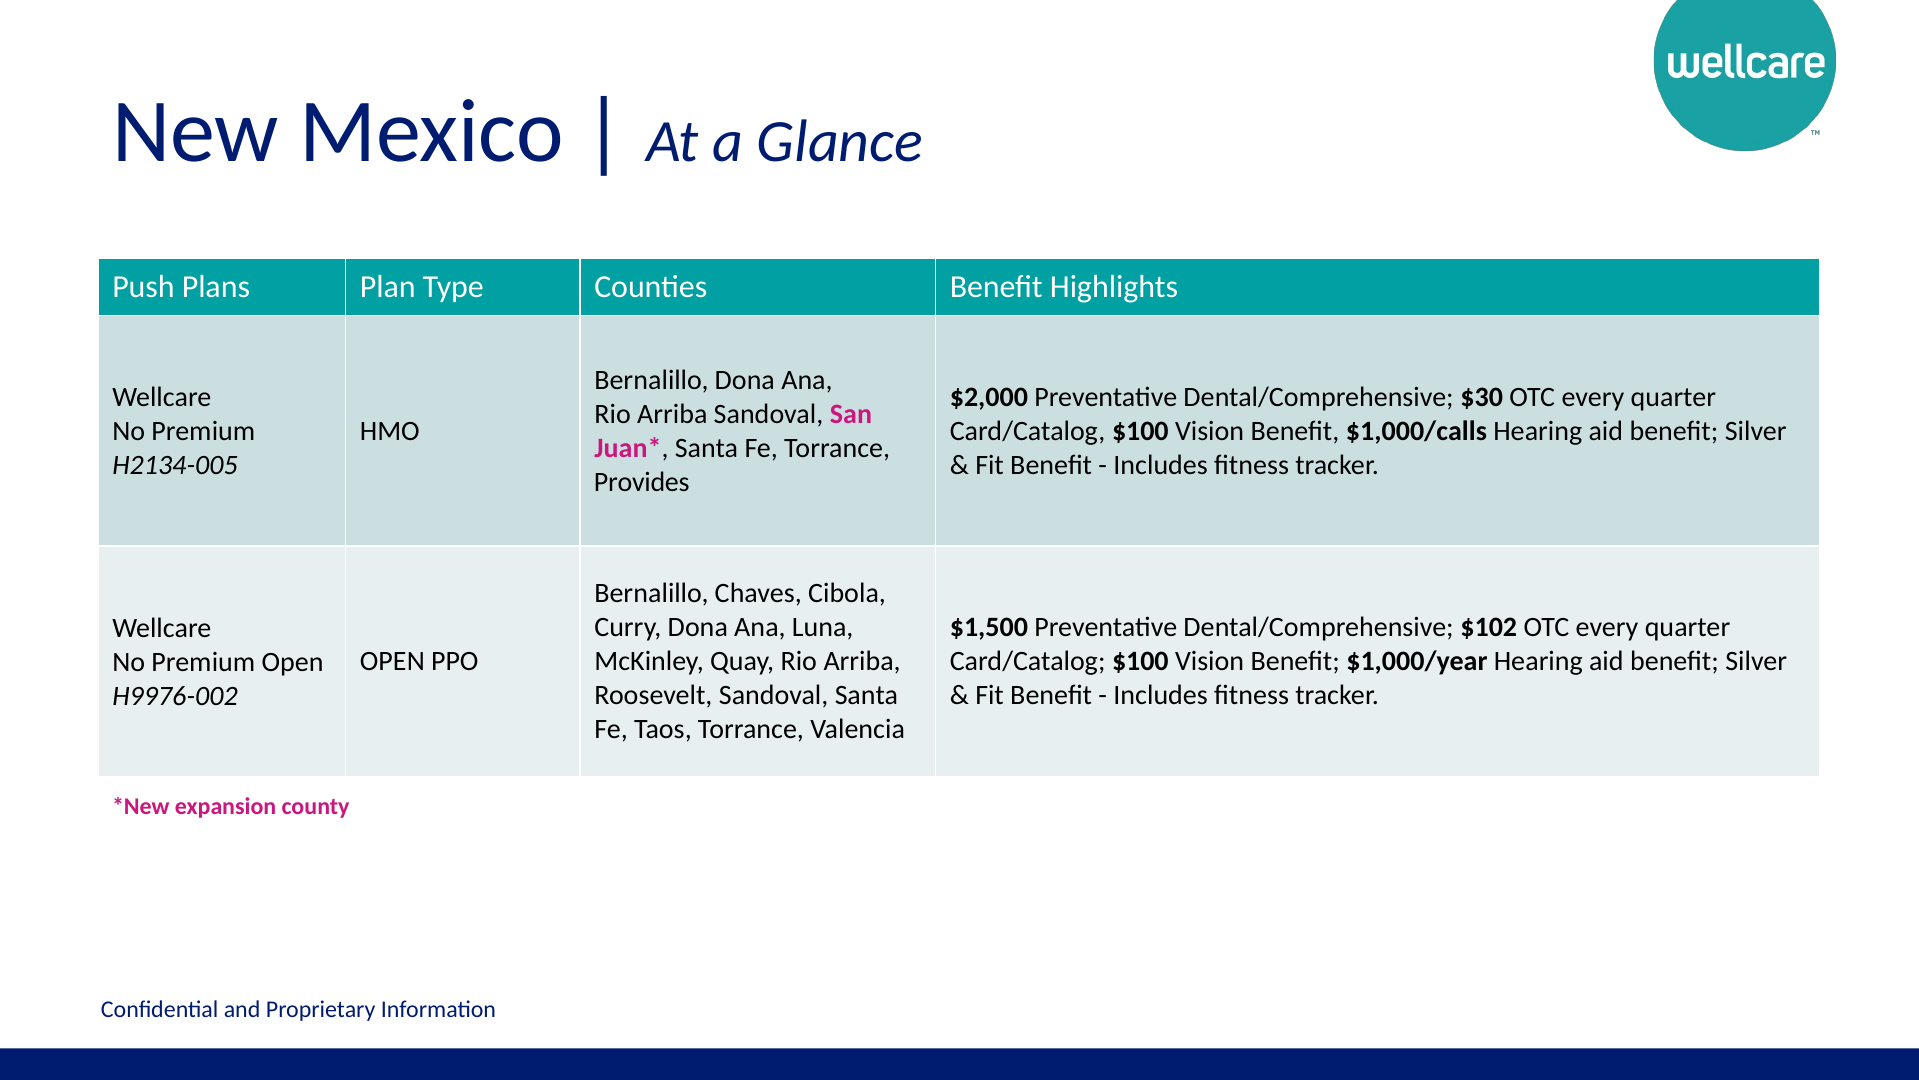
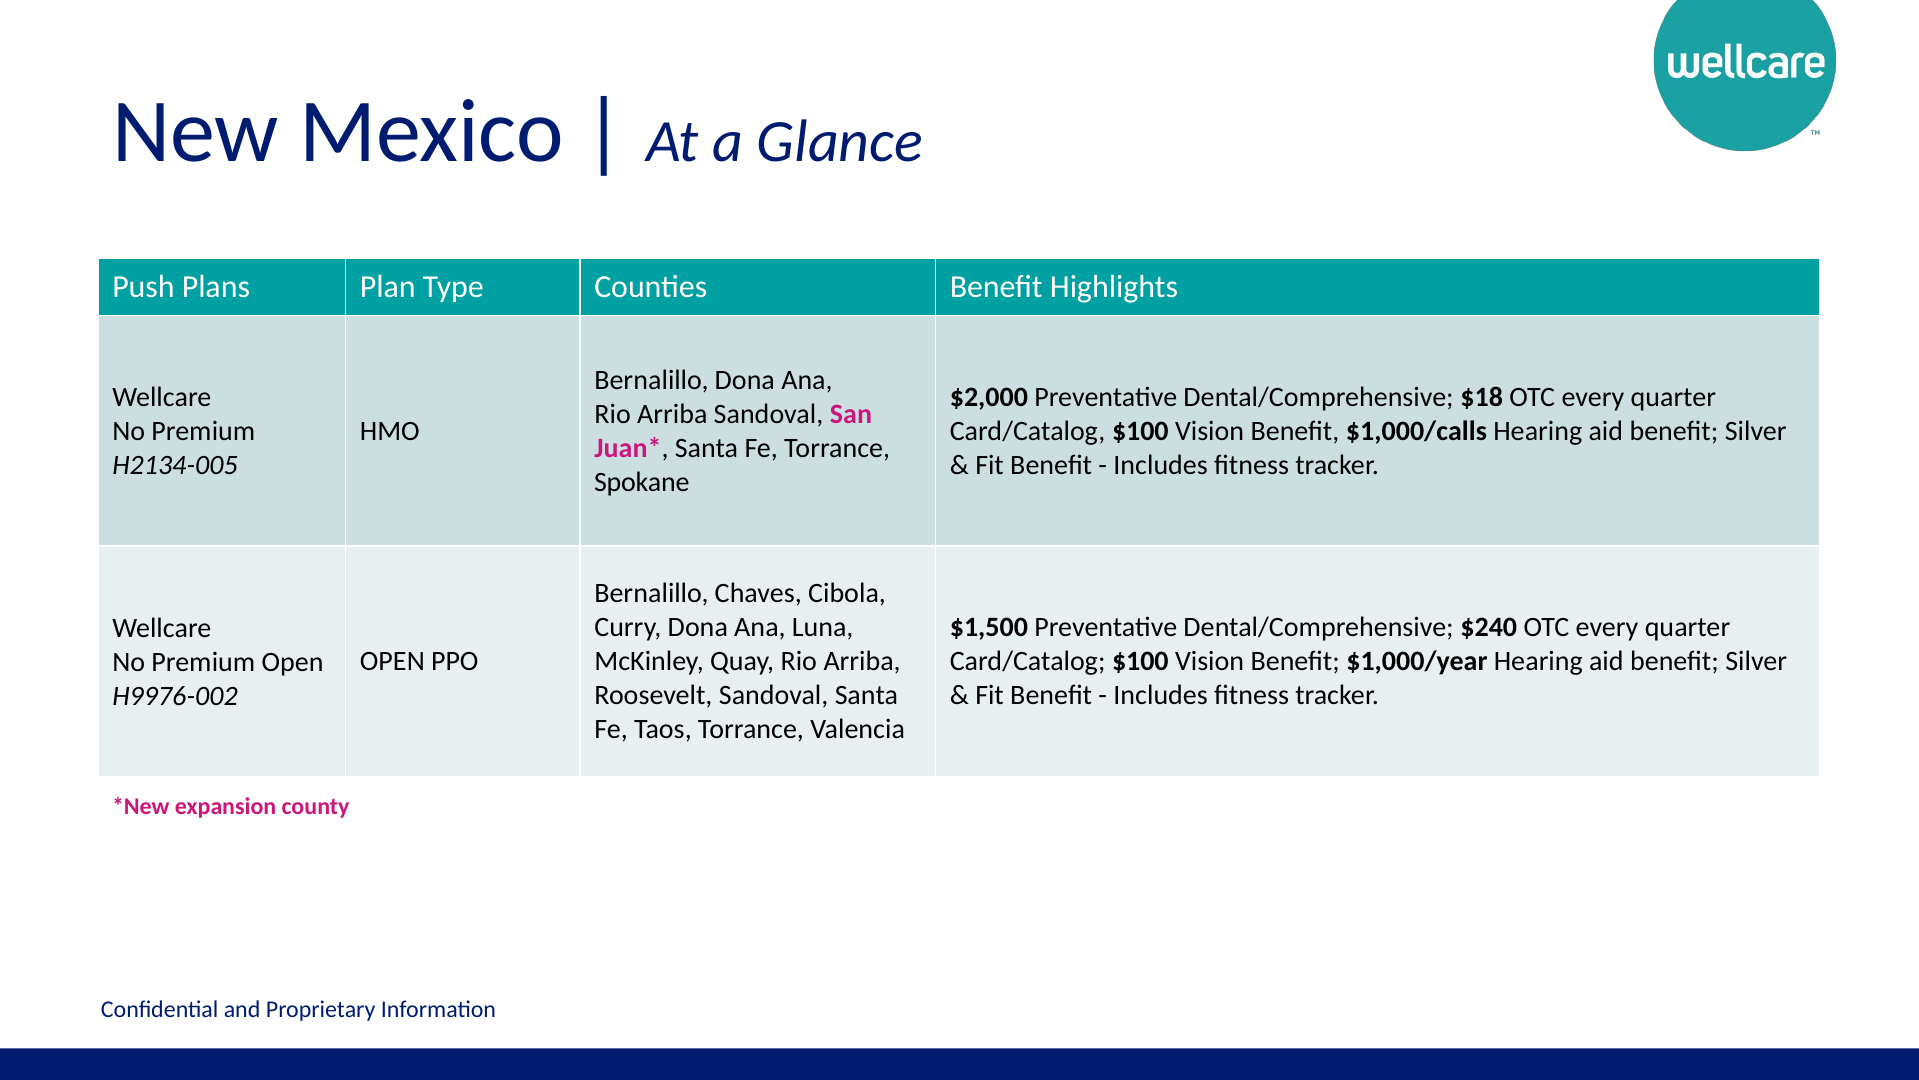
$30: $30 -> $18
Provides: Provides -> Spokane
$102: $102 -> $240
